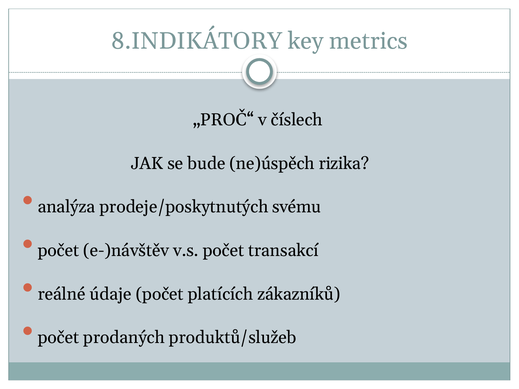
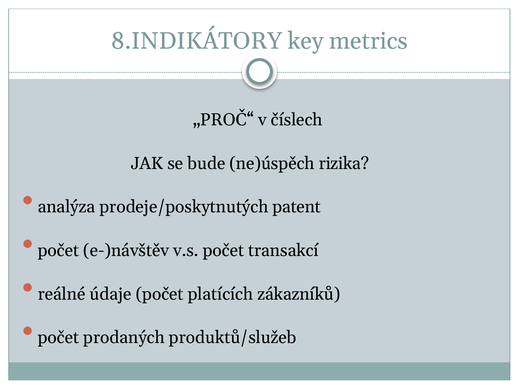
svému: svému -> patent
